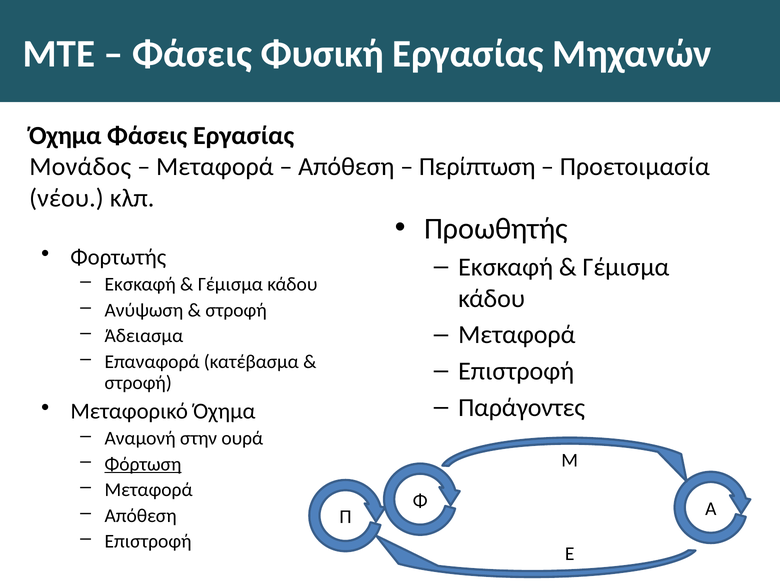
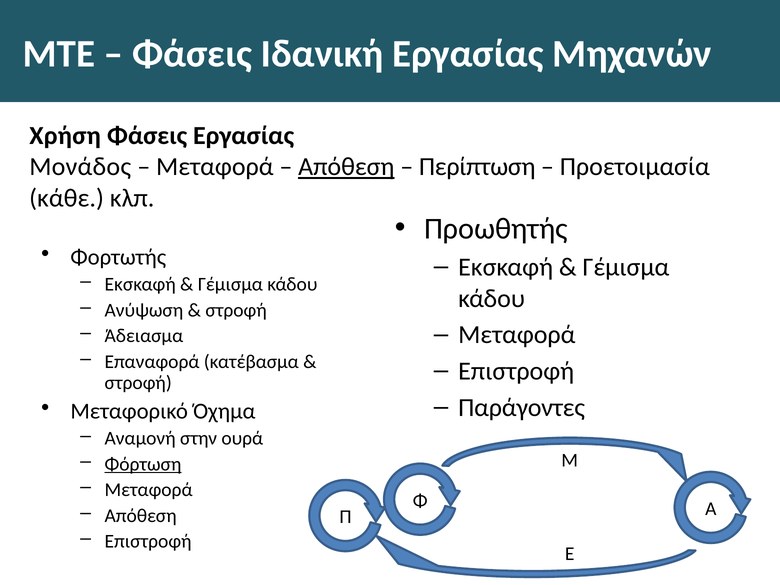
Φυσική: Φυσική -> Ιδανική
Όχημα at (65, 136): Όχημα -> Χρήση
Απόθεση at (346, 167) underline: none -> present
νέου: νέου -> κάθε
